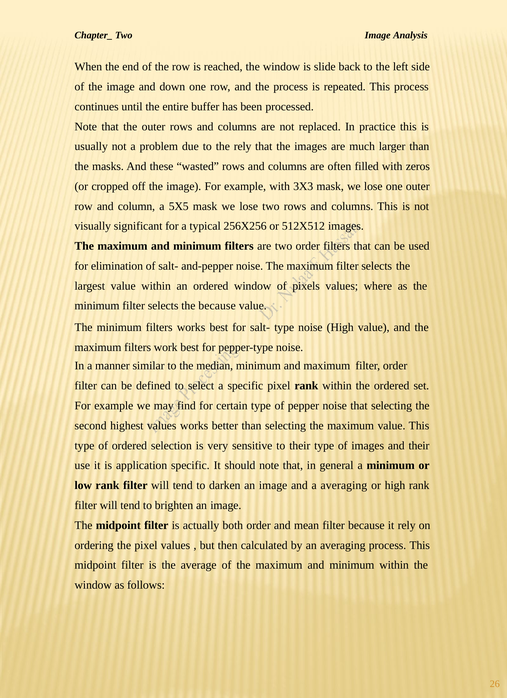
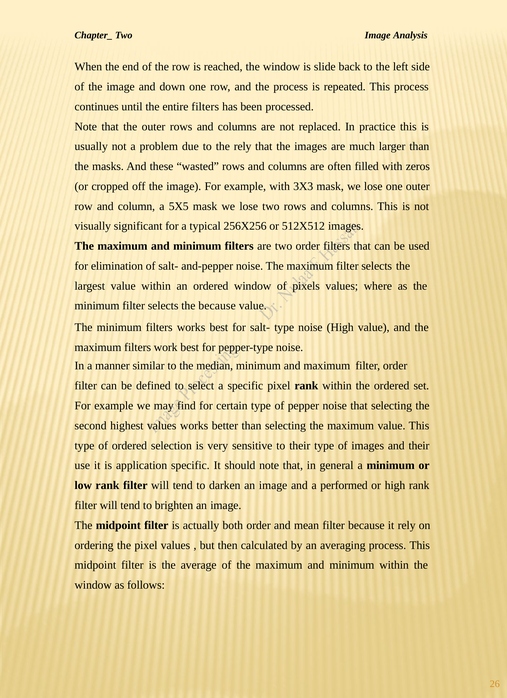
entire buffer: buffer -> filters
a averaging: averaging -> performed
